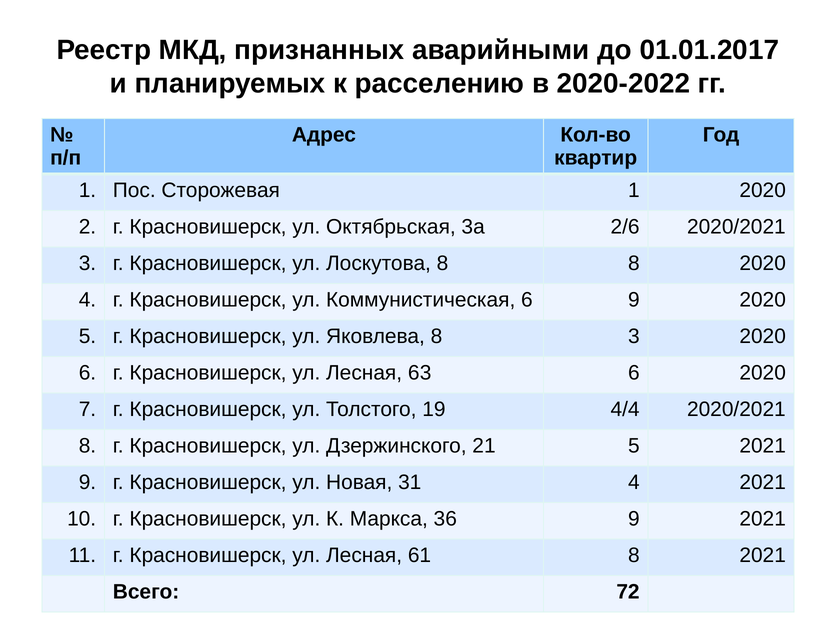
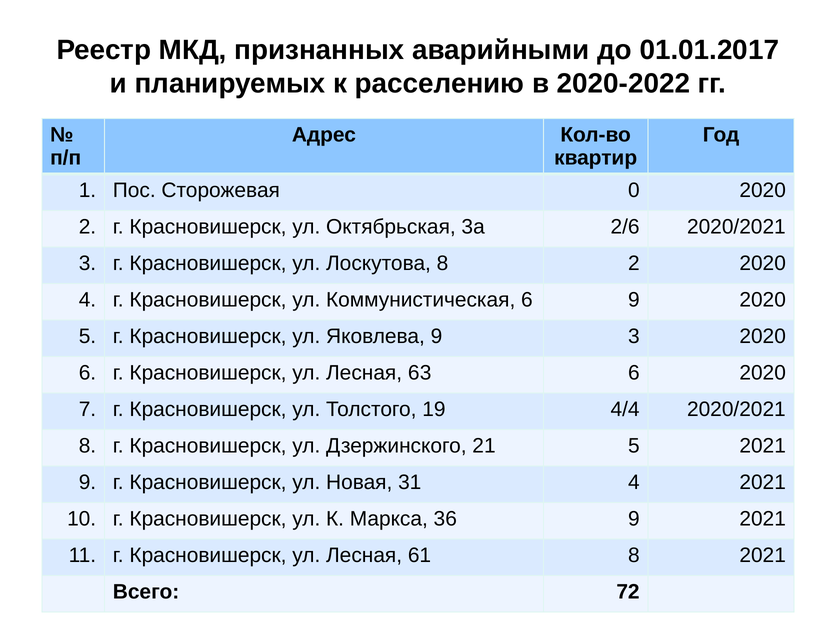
Сторожевая 1: 1 -> 0
8 8: 8 -> 2
Яковлева 8: 8 -> 9
